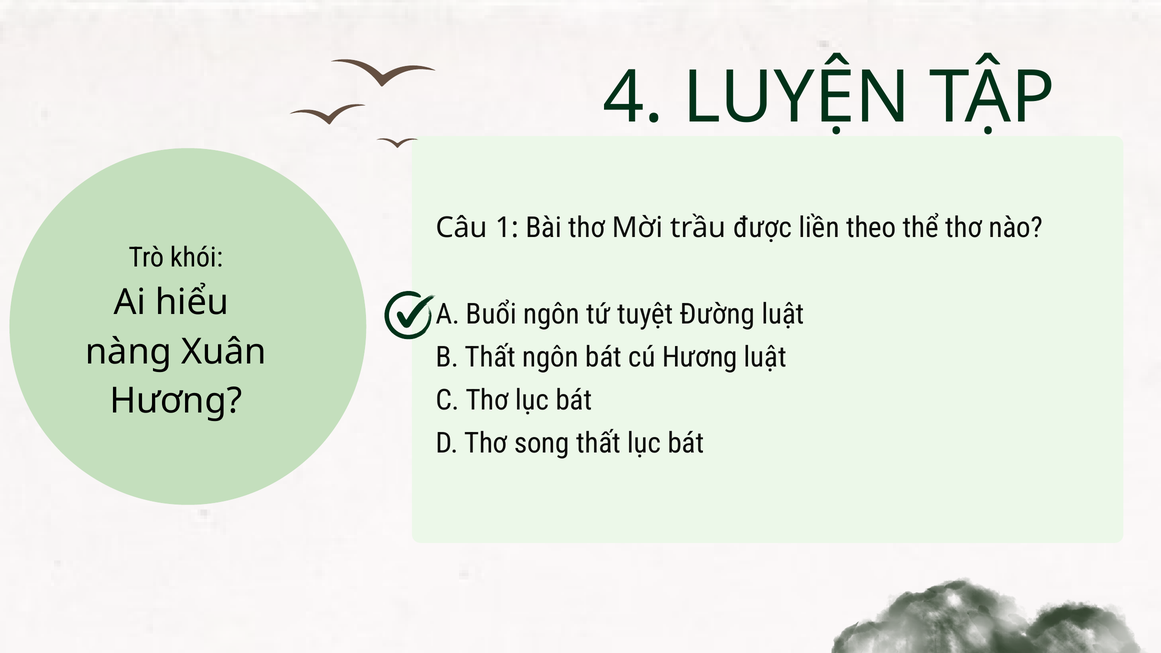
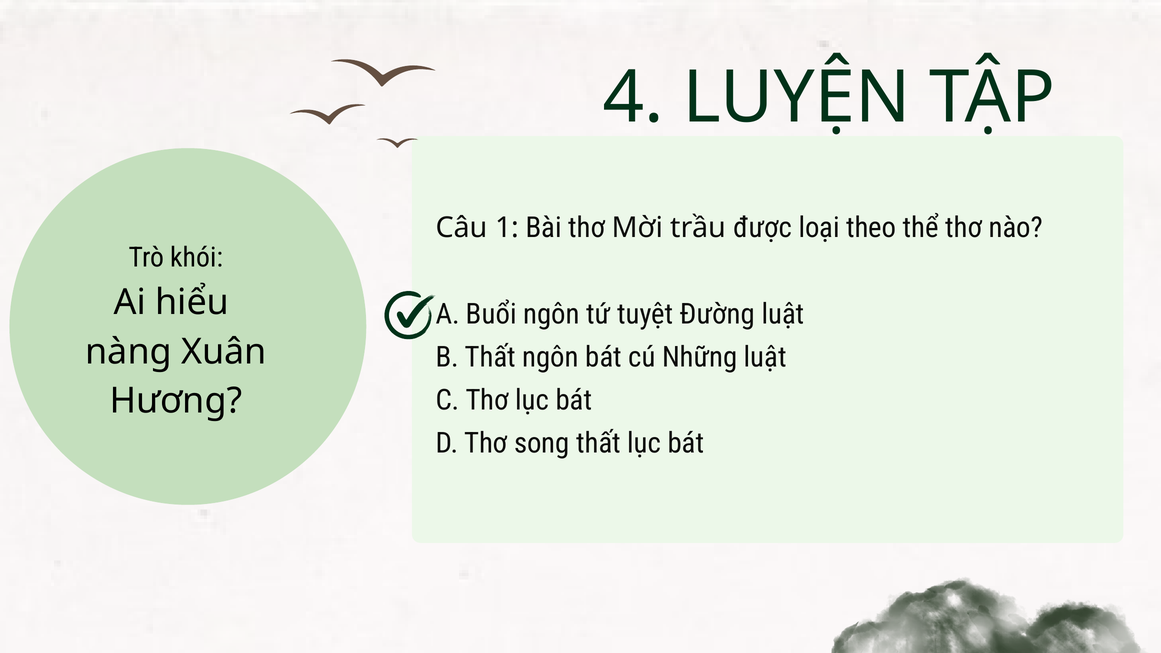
liền: liền -> loại
cú Hương: Hương -> Những
